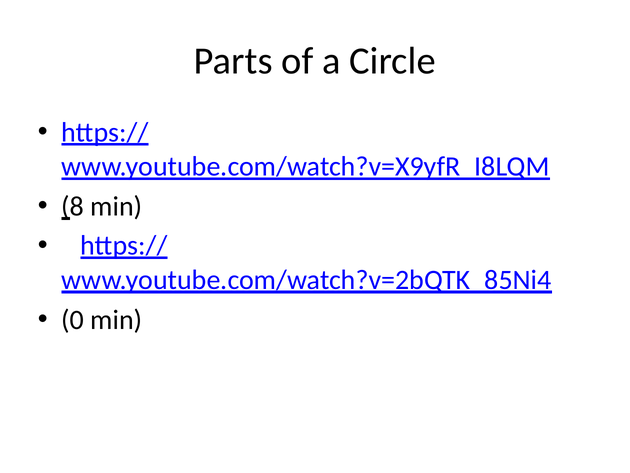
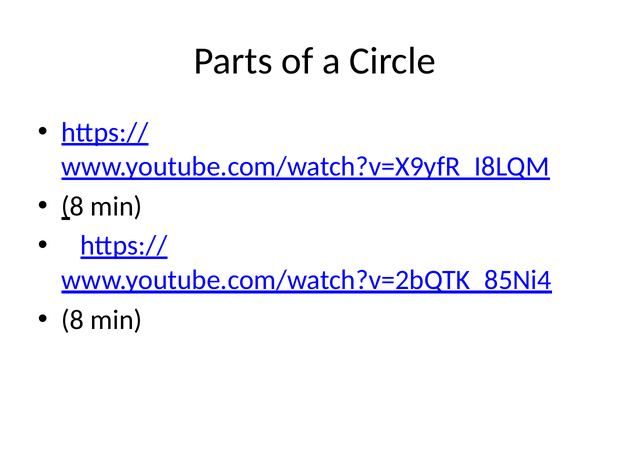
0 at (73, 320): 0 -> 8
